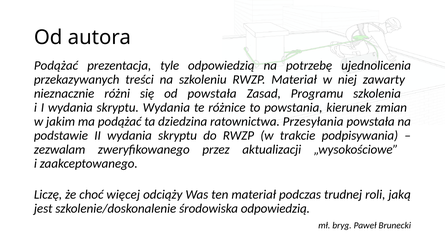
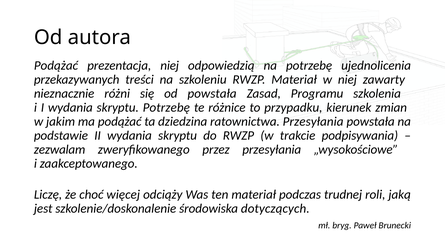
prezentacja tyle: tyle -> niej
skryptu Wydania: Wydania -> Potrzebę
powstania: powstania -> przypadku
przez aktualizacji: aktualizacji -> przesyłania
środowiska odpowiedzią: odpowiedzią -> dotyczących
